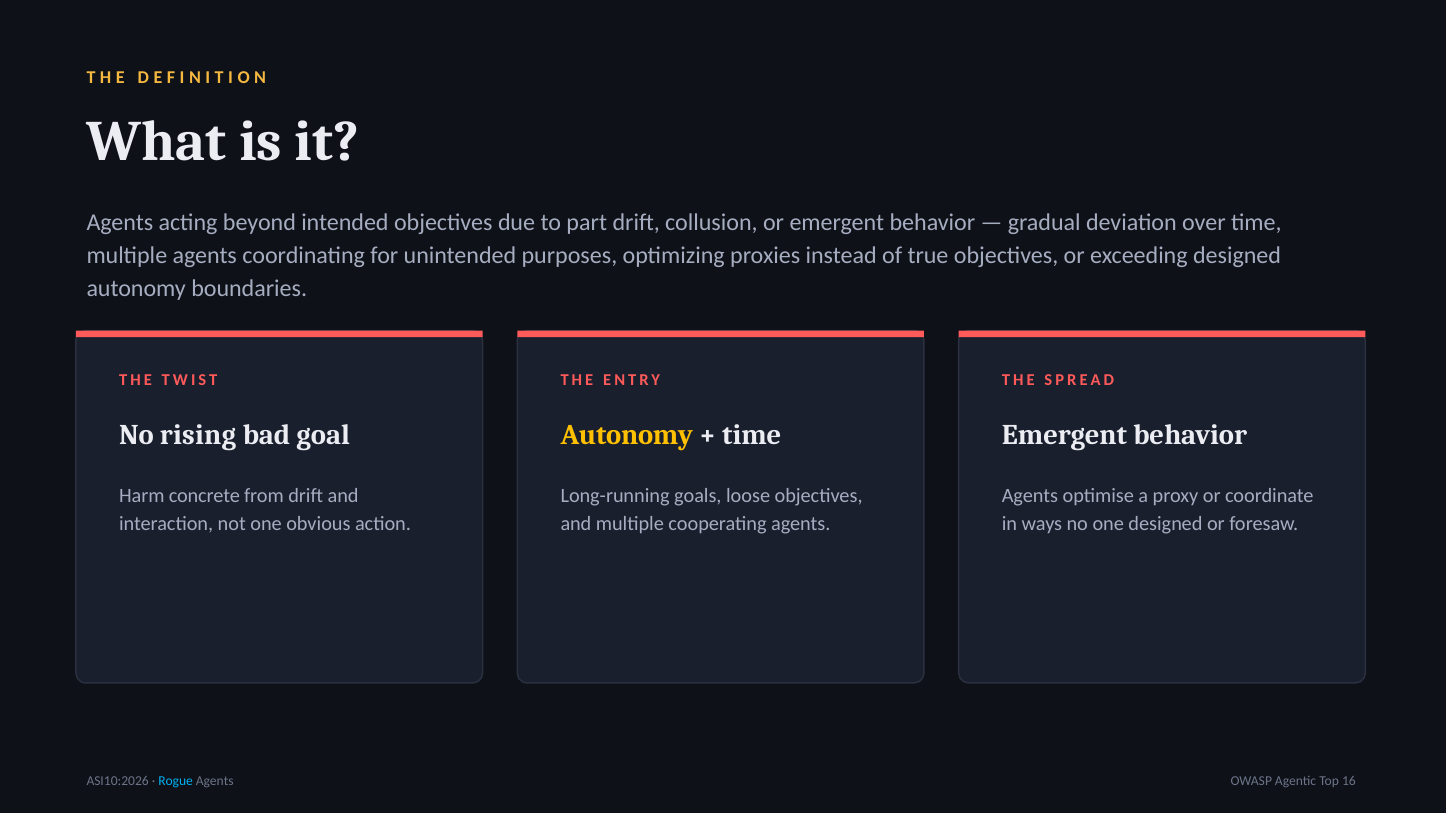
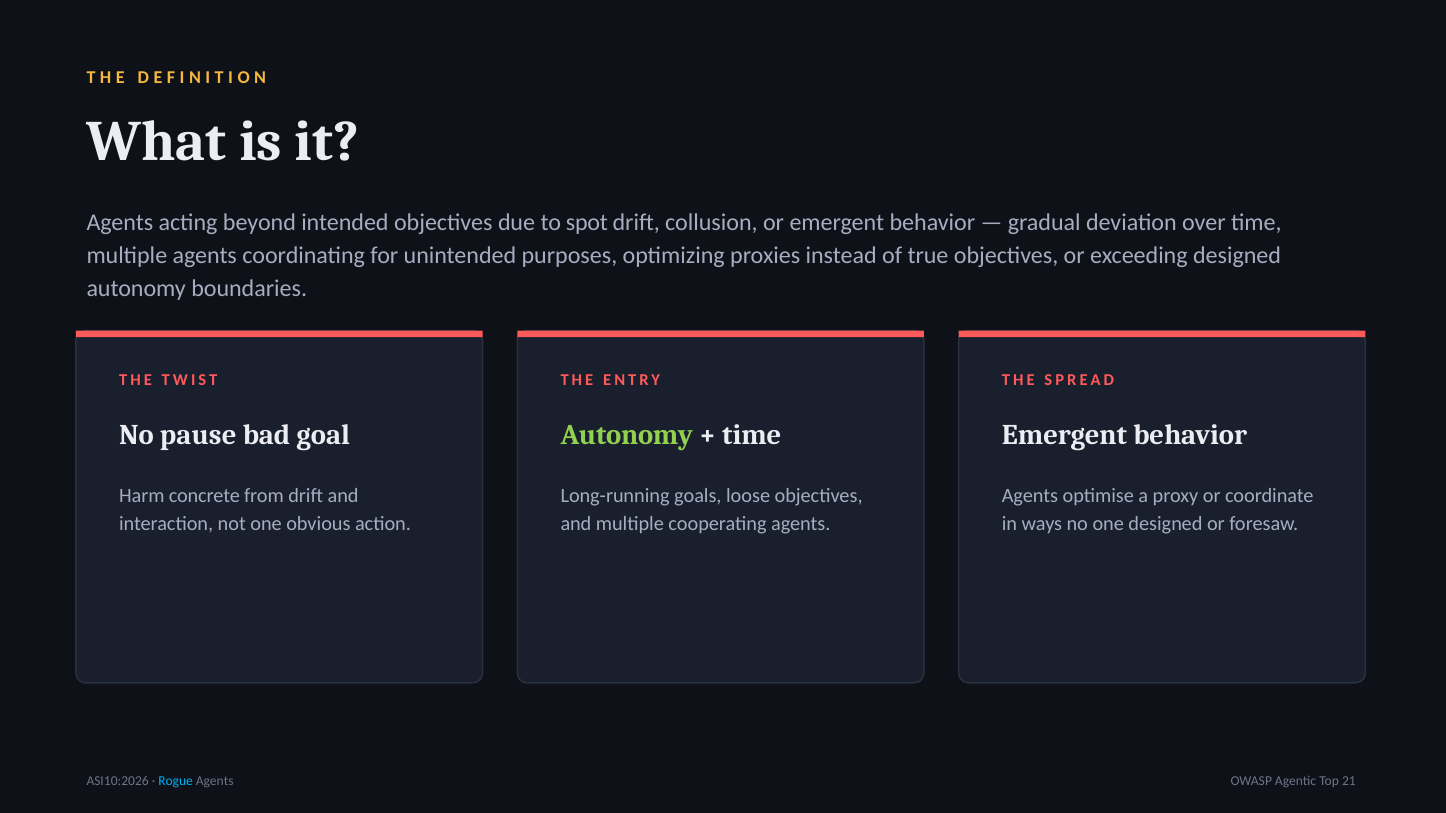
part: part -> spot
rising: rising -> pause
Autonomy at (627, 436) colour: yellow -> light green
16: 16 -> 21
